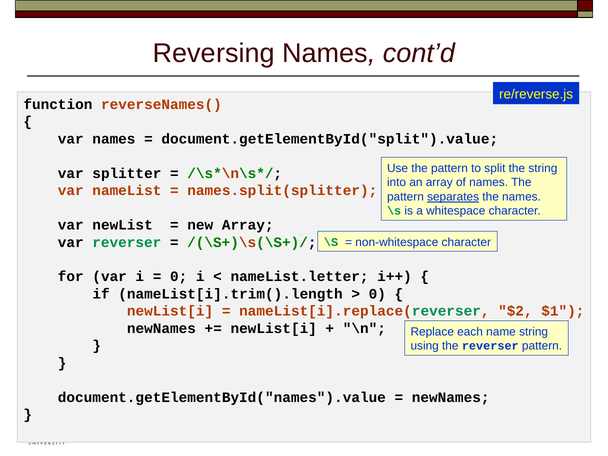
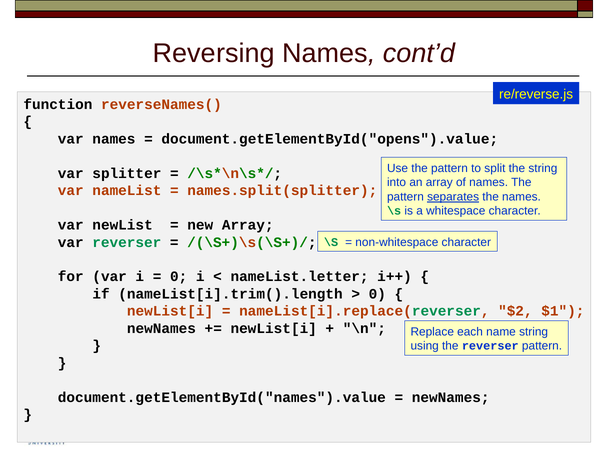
document.getElementById("split").value: document.getElementById("split").value -> document.getElementById("opens").value
